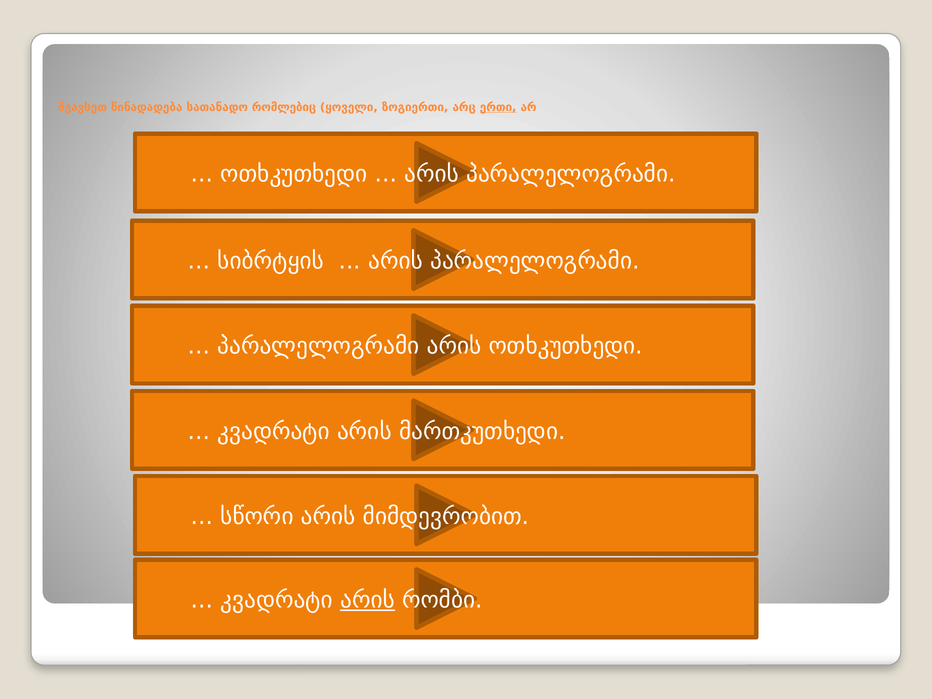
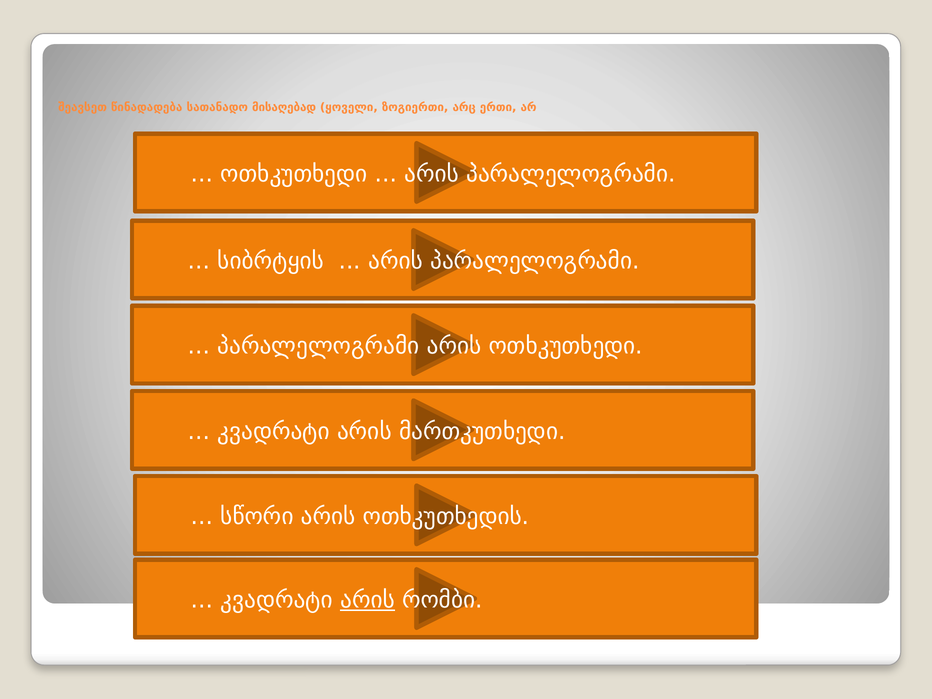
რომლებიც: რომლებიც -> მისაღებად
ერთი underline: present -> none
მიმდევრობით: მიმდევრობით -> ოთხკუთხედის
